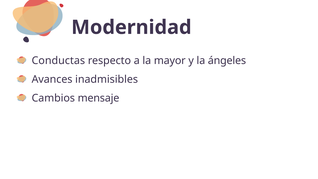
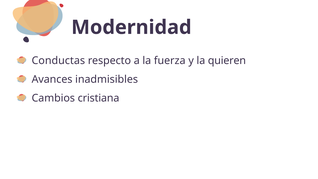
mayor: mayor -> fuerza
ángeles: ángeles -> quieren
mensaje: mensaje -> cristiana
